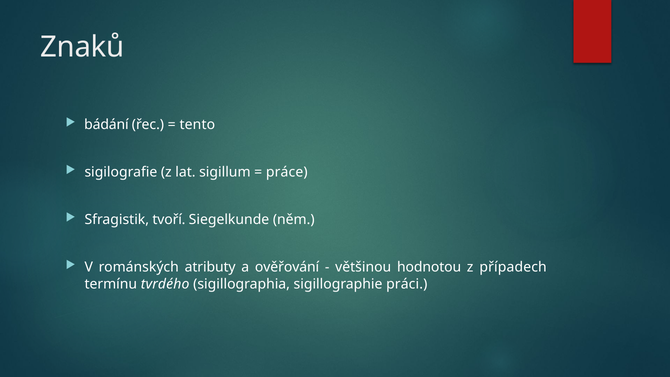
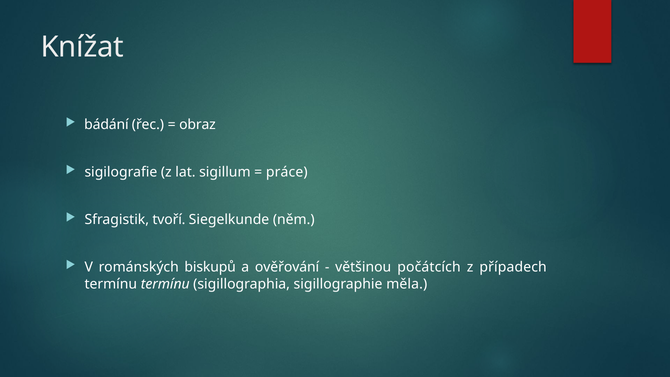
Znaků: Znaků -> Knížat
tento: tento -> obraz
atributy: atributy -> biskupů
hodnotou: hodnotou -> počátcích
termínu tvrdého: tvrdého -> termínu
práci: práci -> měla
